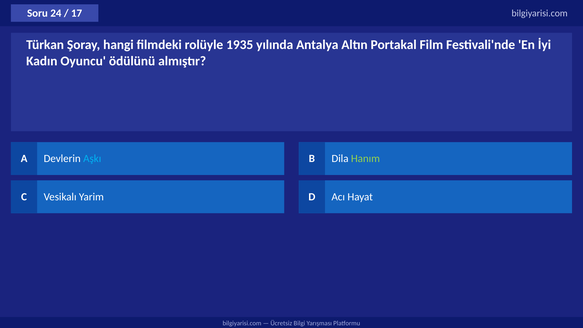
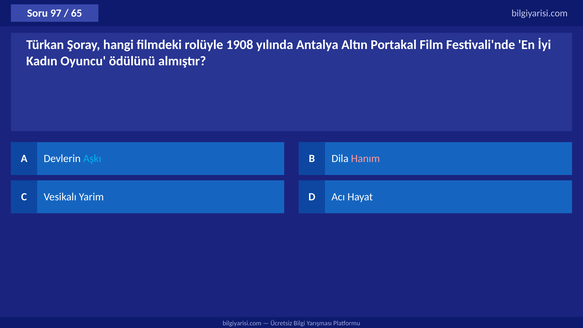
24: 24 -> 97
17: 17 -> 65
1935: 1935 -> 1908
Hanım colour: light green -> pink
